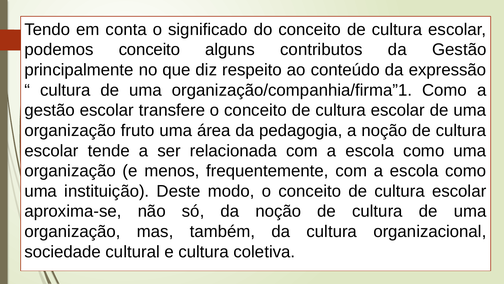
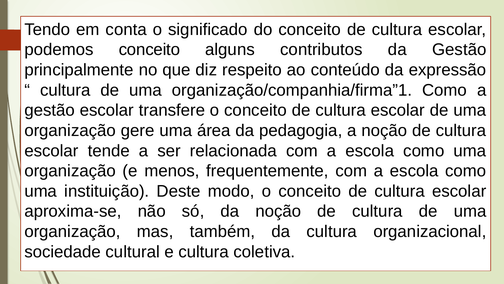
fruto: fruto -> gere
